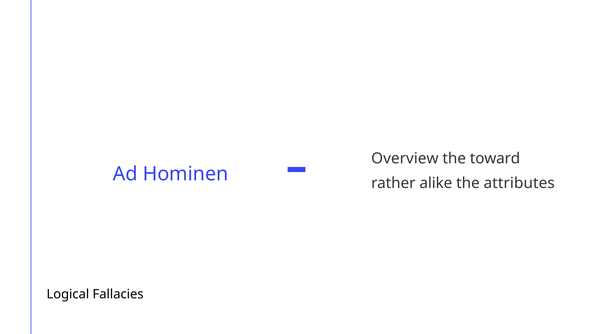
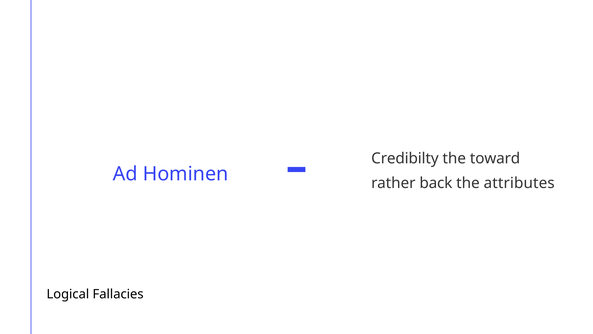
Overview: Overview -> Credibilty
alike: alike -> back
